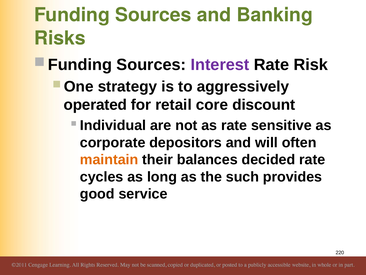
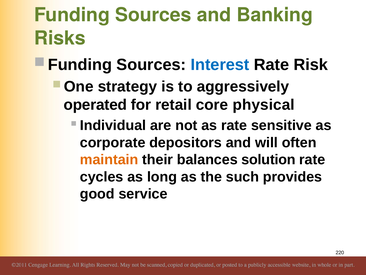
Interest colour: purple -> blue
discount: discount -> physical
decided: decided -> solution
